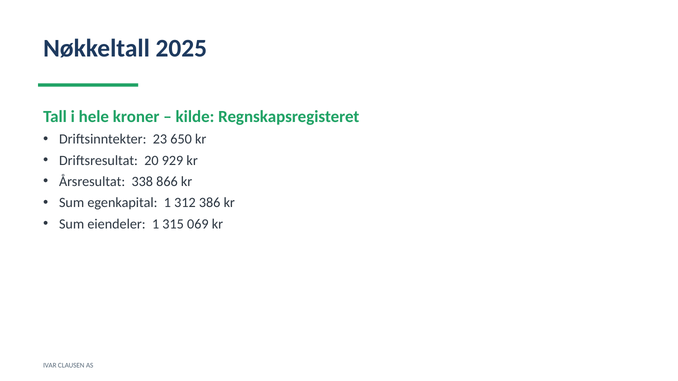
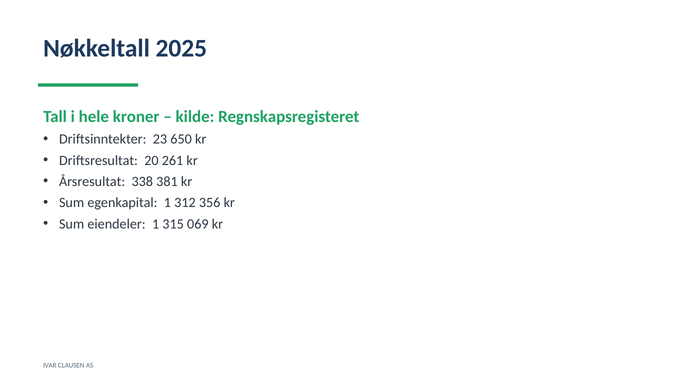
929: 929 -> 261
866: 866 -> 381
386: 386 -> 356
